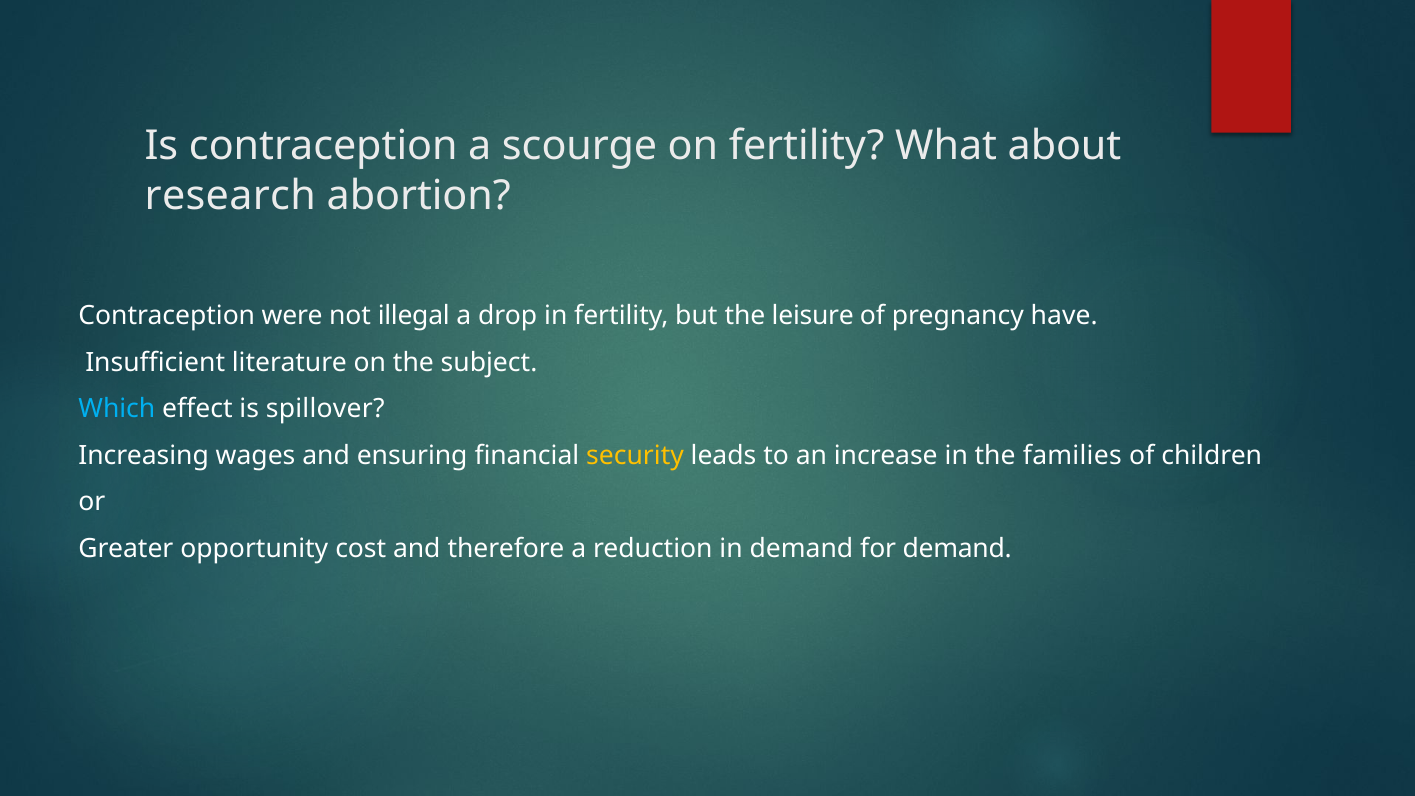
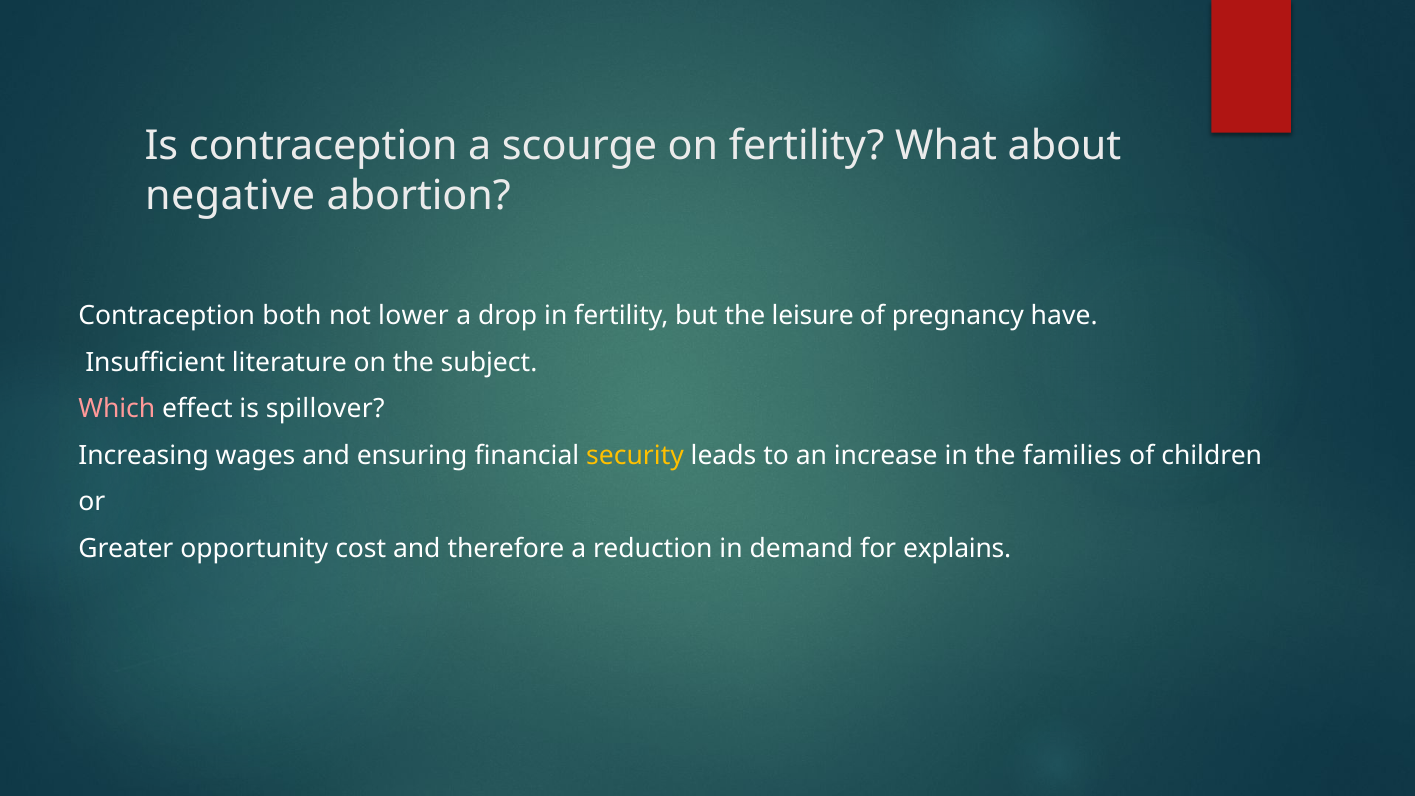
research: research -> negative
were: were -> both
illegal: illegal -> lower
Which colour: light blue -> pink
for demand: demand -> explains
